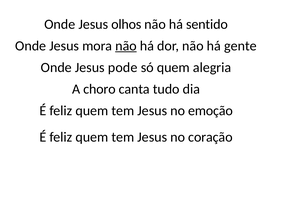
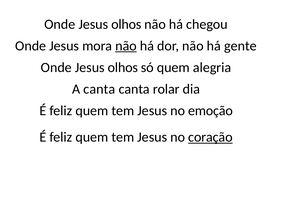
sentido: sentido -> chegou
pode at (123, 67): pode -> olhos
A choro: choro -> canta
tudo: tudo -> rolar
coração underline: none -> present
